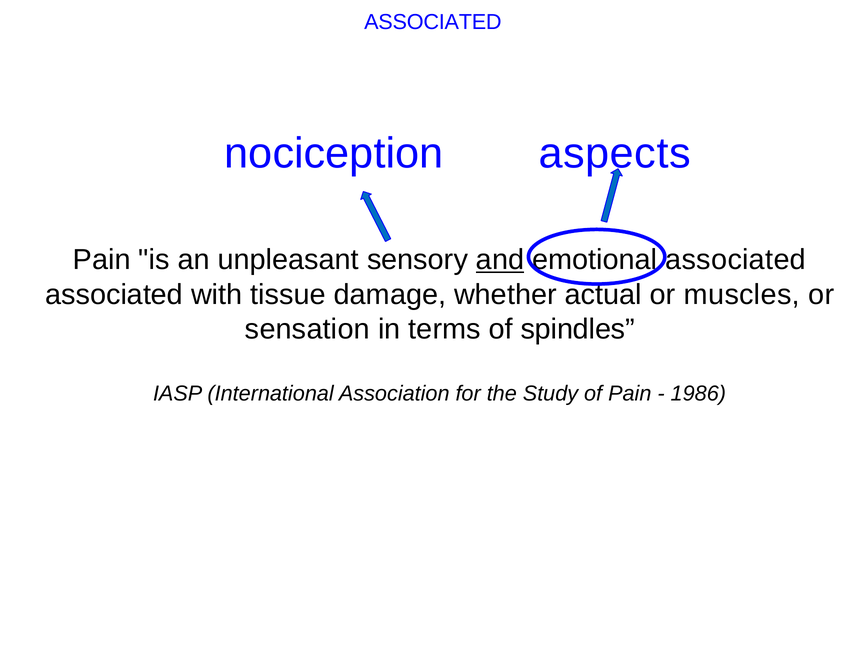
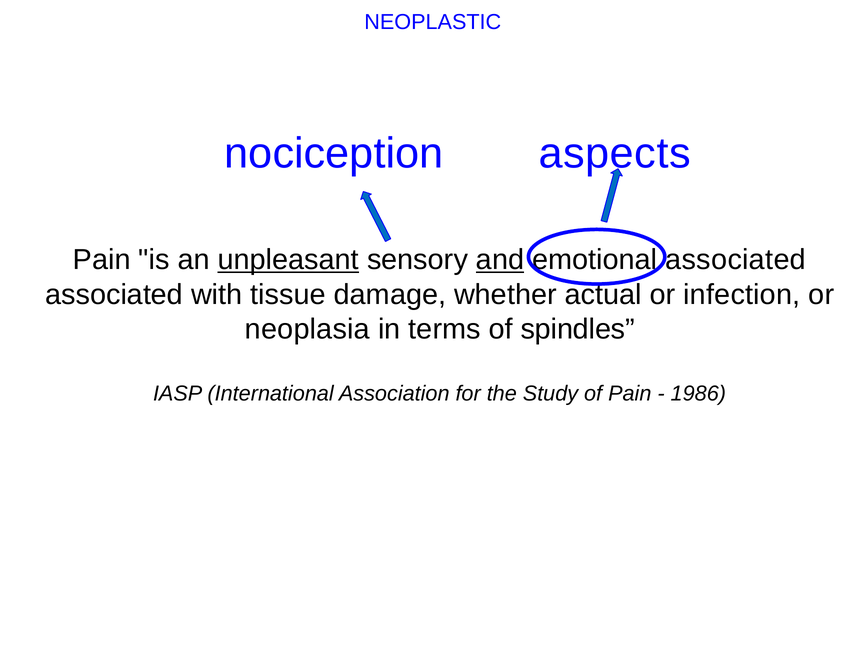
ASSOCIATED at (433, 22): ASSOCIATED -> NEOPLASTIC
unpleasant underline: none -> present
muscles: muscles -> infection
sensation: sensation -> neoplasia
